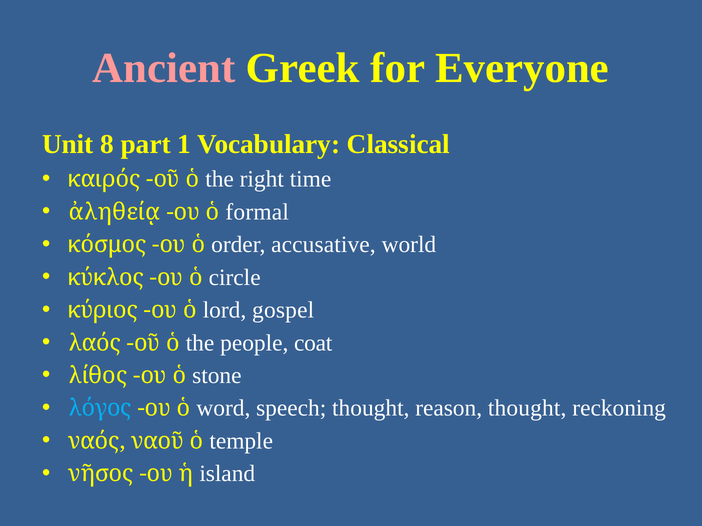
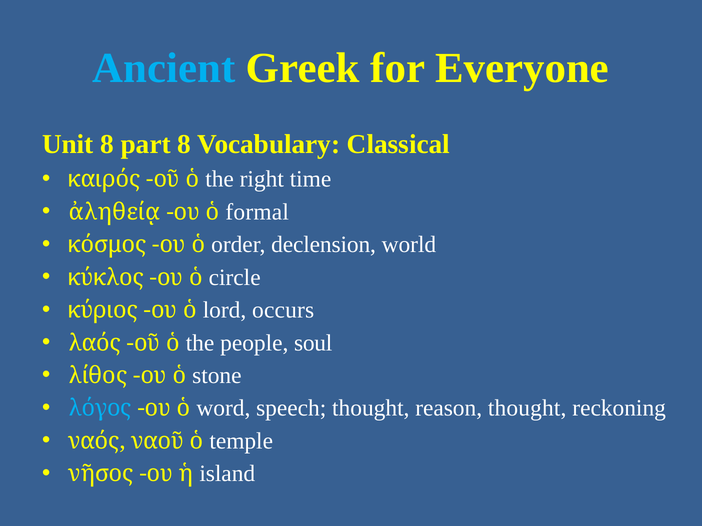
Ancient colour: pink -> light blue
part 1: 1 -> 8
accusative: accusative -> declension
gospel: gospel -> occurs
coat: coat -> soul
